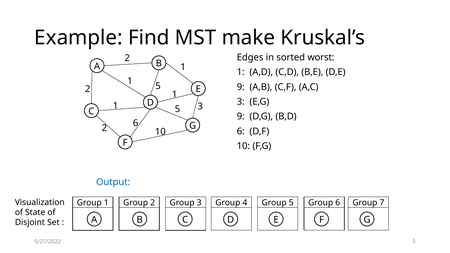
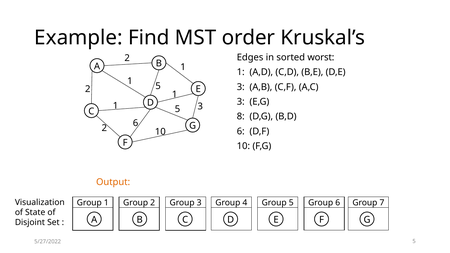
make: make -> order
9 at (241, 87): 9 -> 3
9 at (241, 117): 9 -> 8
Output colour: blue -> orange
